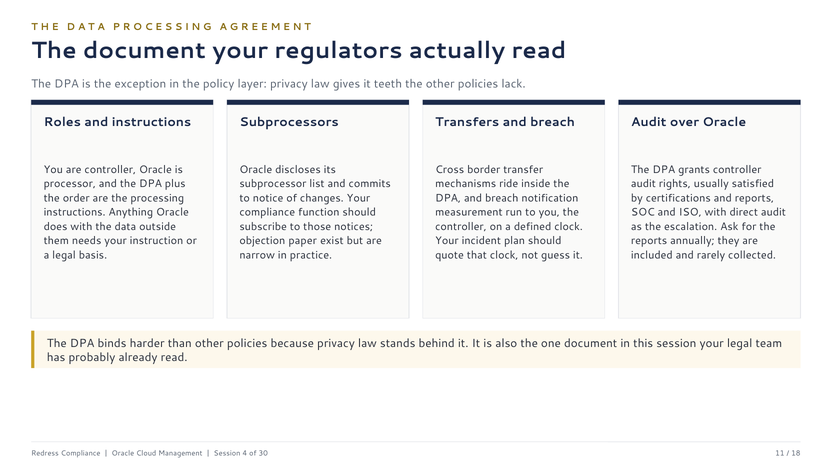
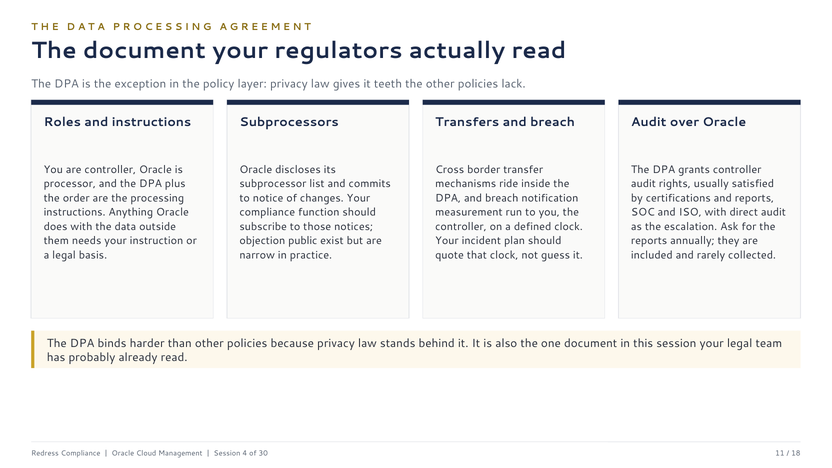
paper: paper -> public
